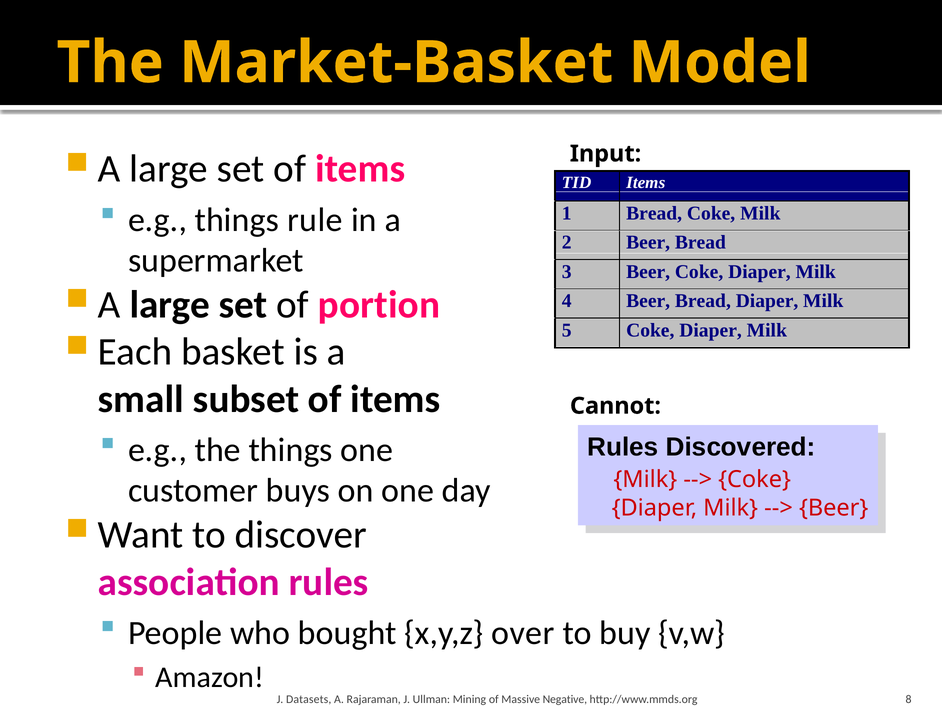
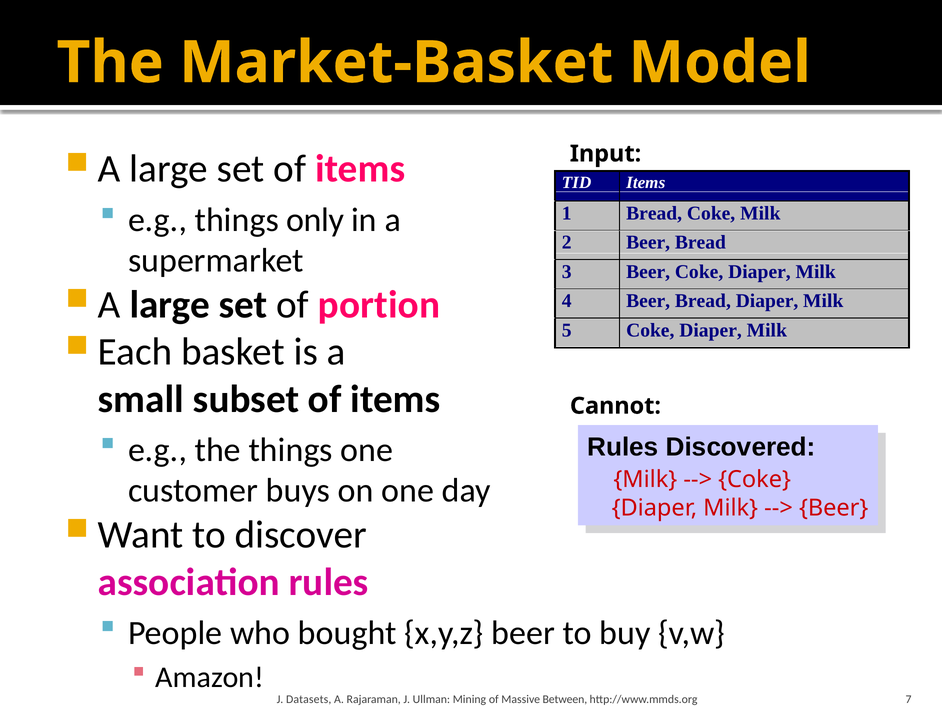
rule: rule -> only
x,y,z over: over -> beer
Negative: Negative -> Between
8: 8 -> 7
